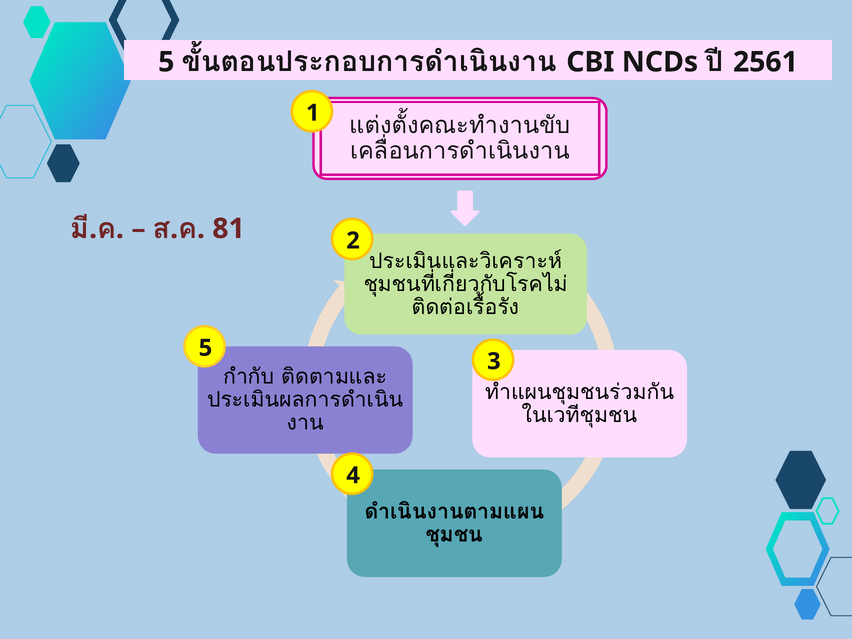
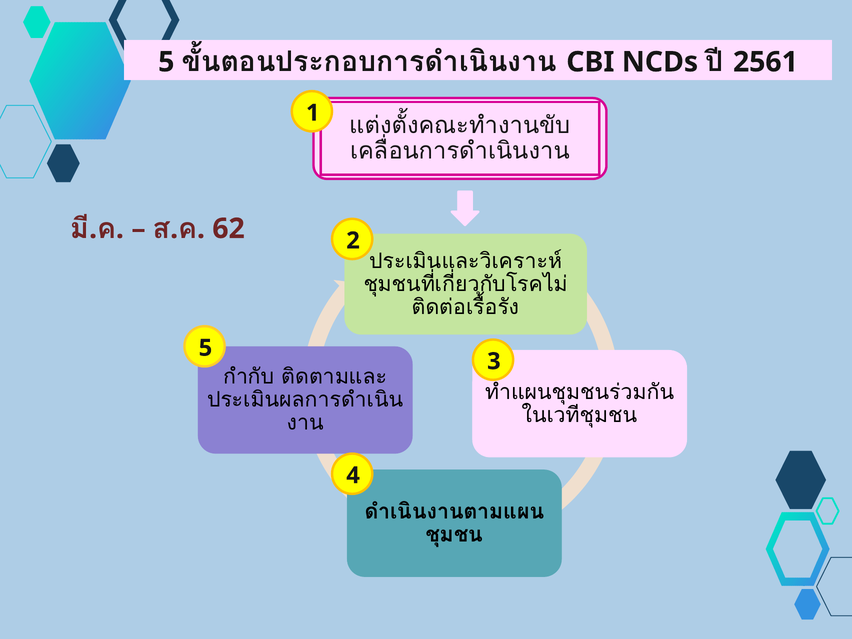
81: 81 -> 62
